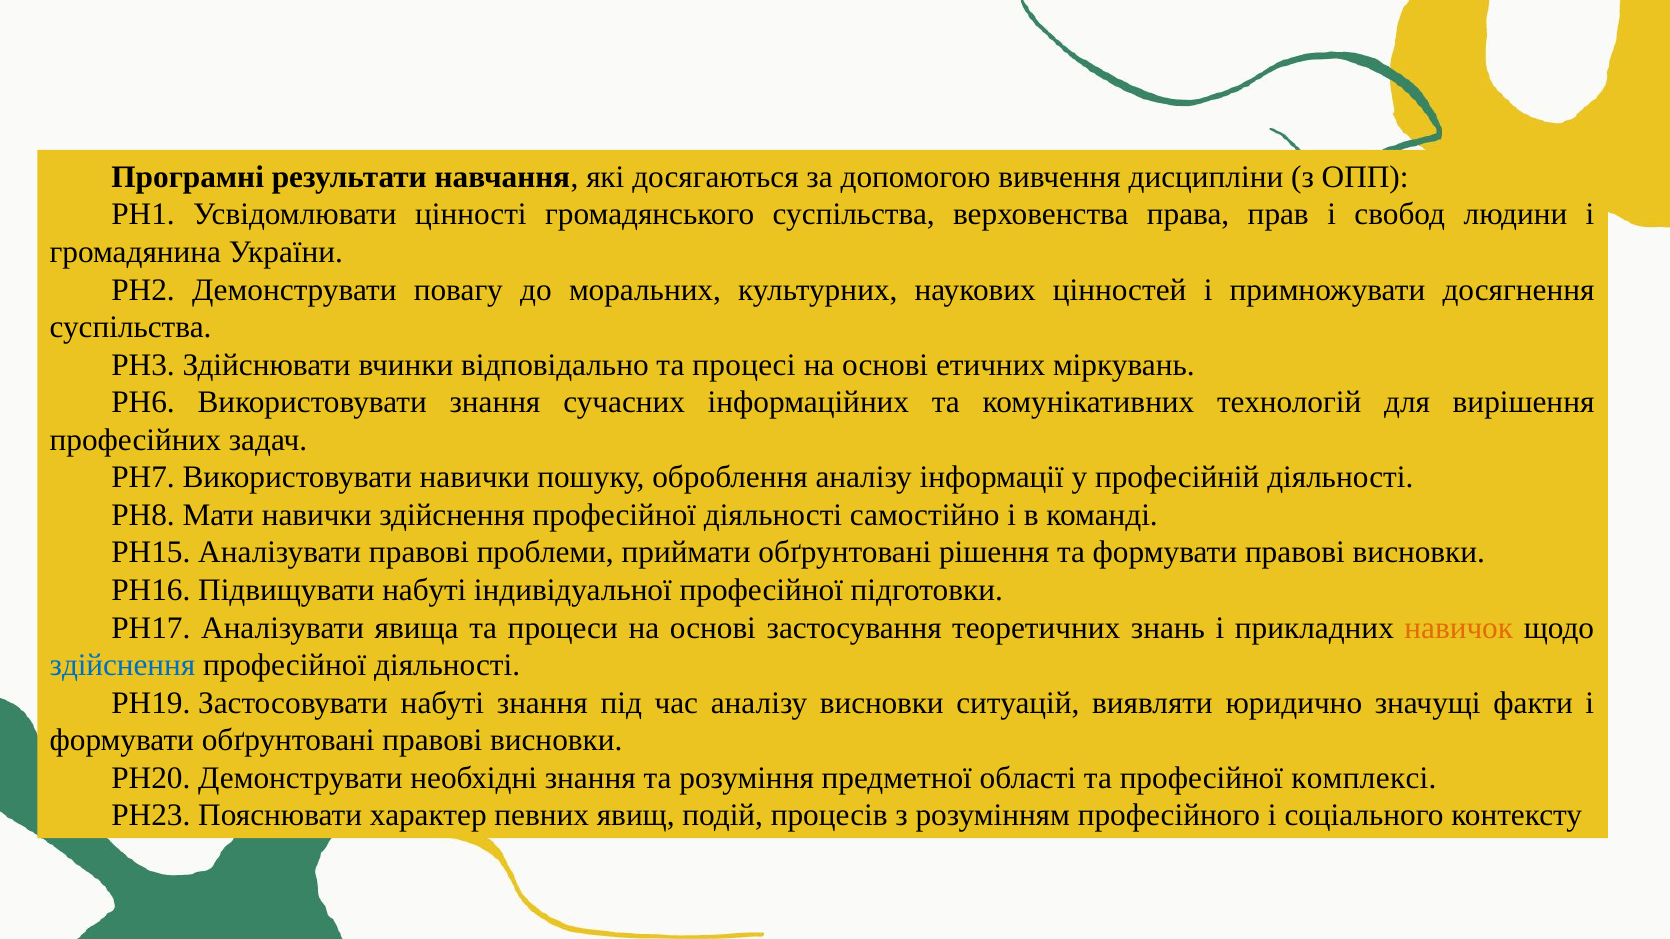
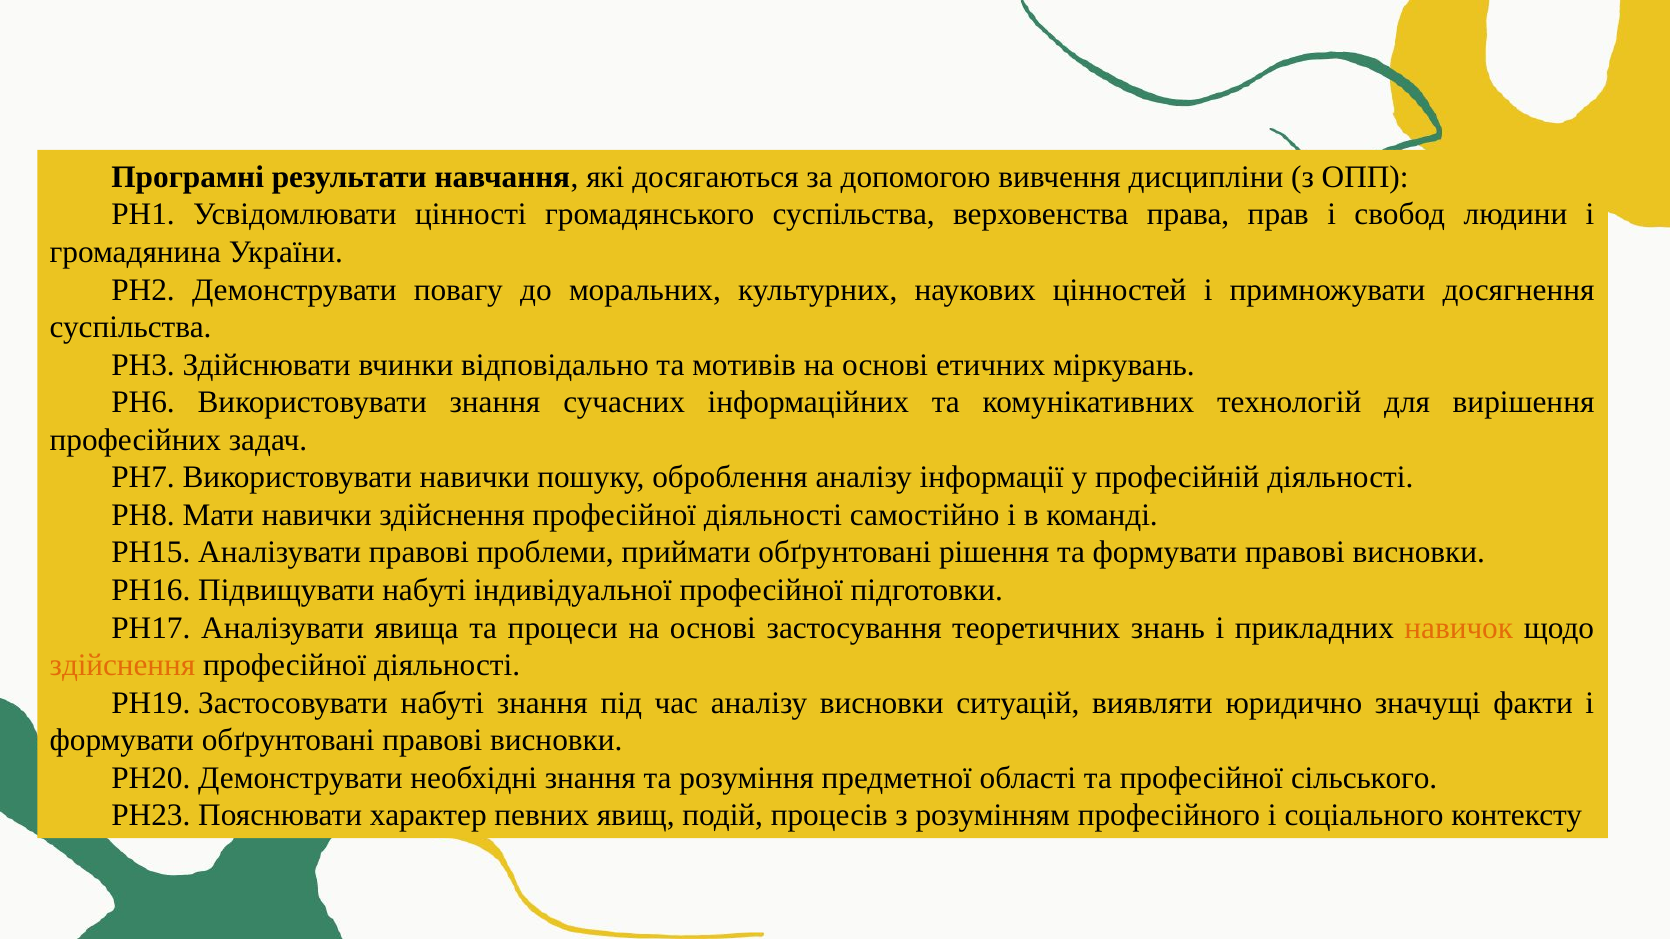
процесі: процесі -> мотивів
здійснення at (122, 666) colour: blue -> orange
комплексі: комплексі -> сільського
